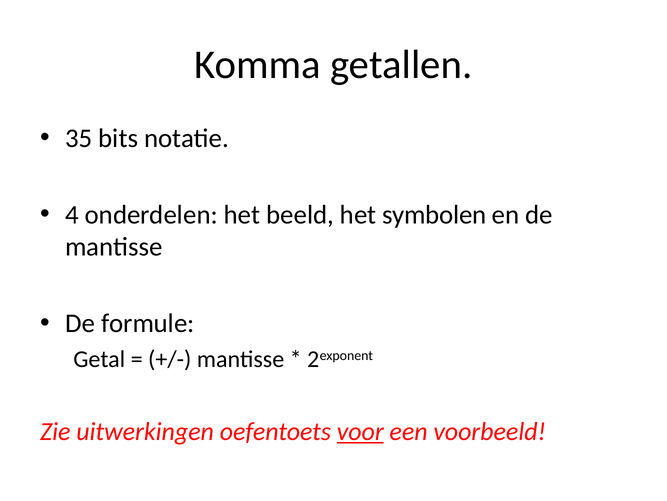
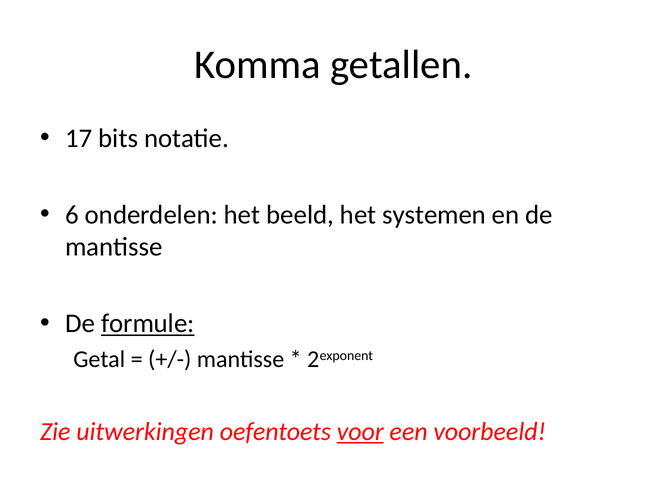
35: 35 -> 17
4: 4 -> 6
symbolen: symbolen -> systemen
formule underline: none -> present
